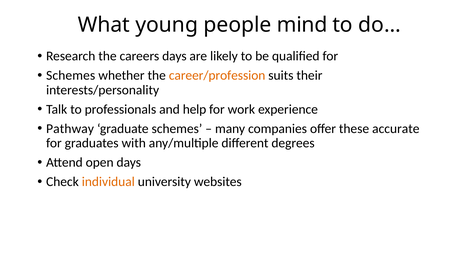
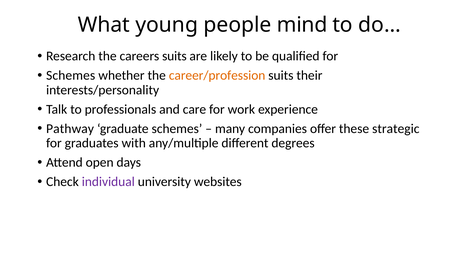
careers days: days -> suits
help: help -> care
accurate: accurate -> strategic
individual colour: orange -> purple
